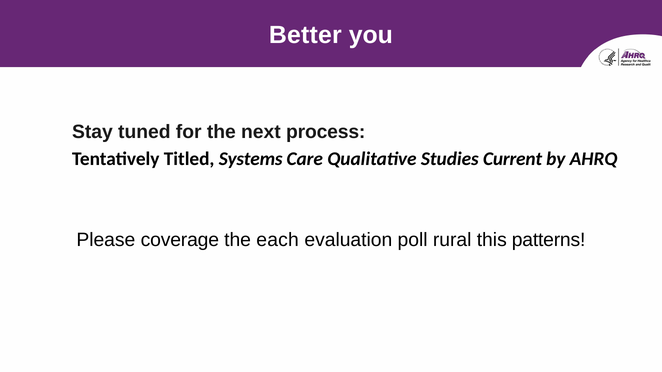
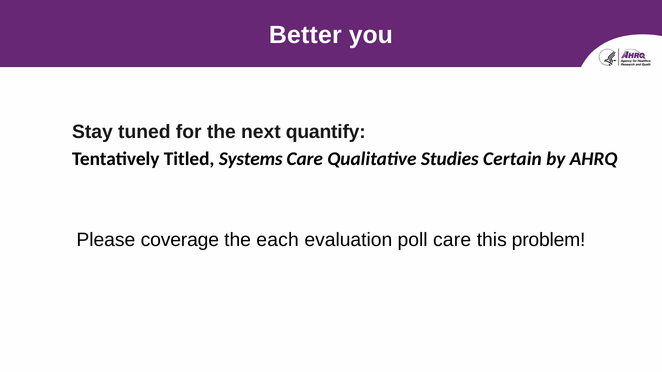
process: process -> quantify
Current: Current -> Certain
poll rural: rural -> care
patterns: patterns -> problem
